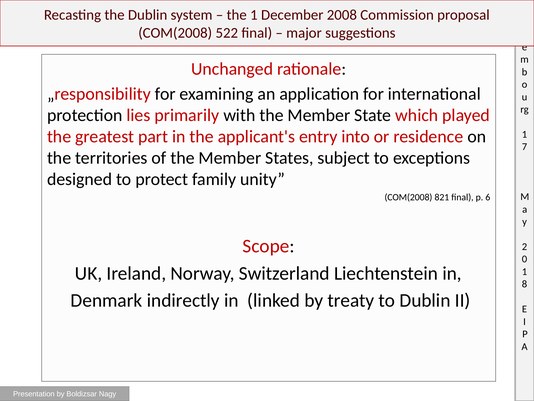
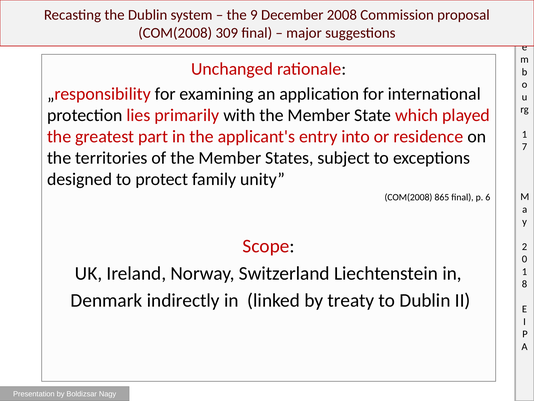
the 1: 1 -> 9
522: 522 -> 309
821: 821 -> 865
